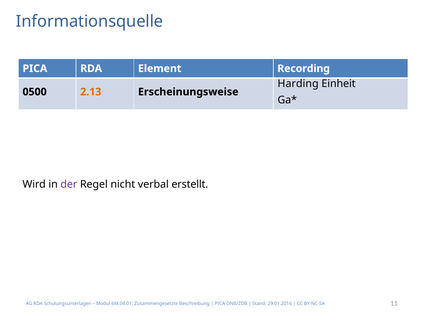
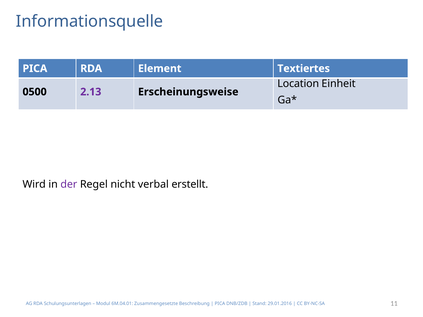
Recording: Recording -> Textiertes
Harding: Harding -> Location
2.13 colour: orange -> purple
